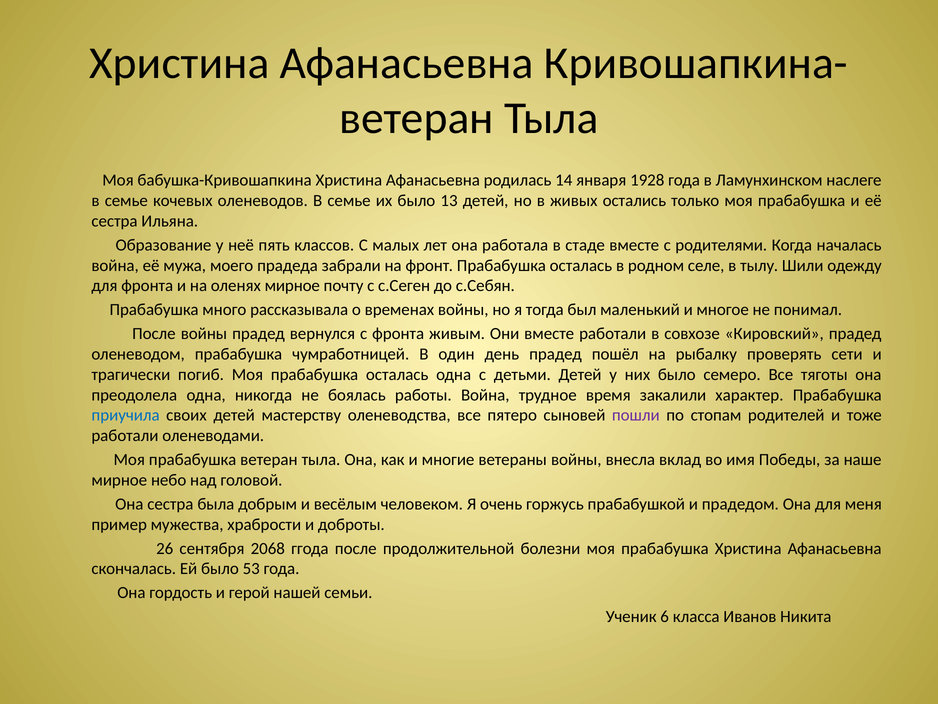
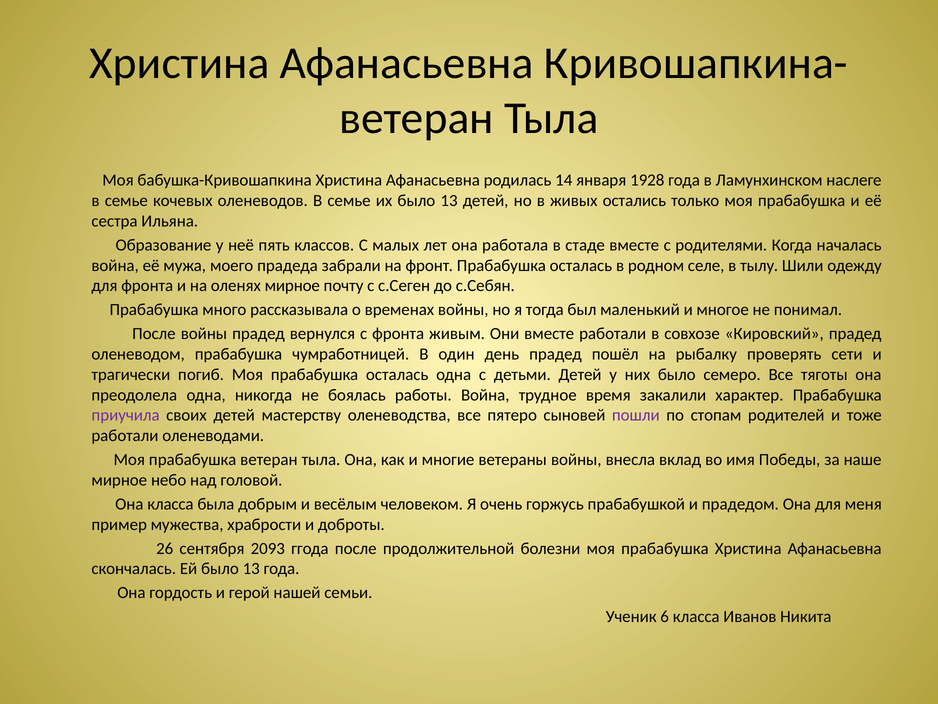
приучила colour: blue -> purple
Она сестра: сестра -> класса
2068: 2068 -> 2093
Ей было 53: 53 -> 13
